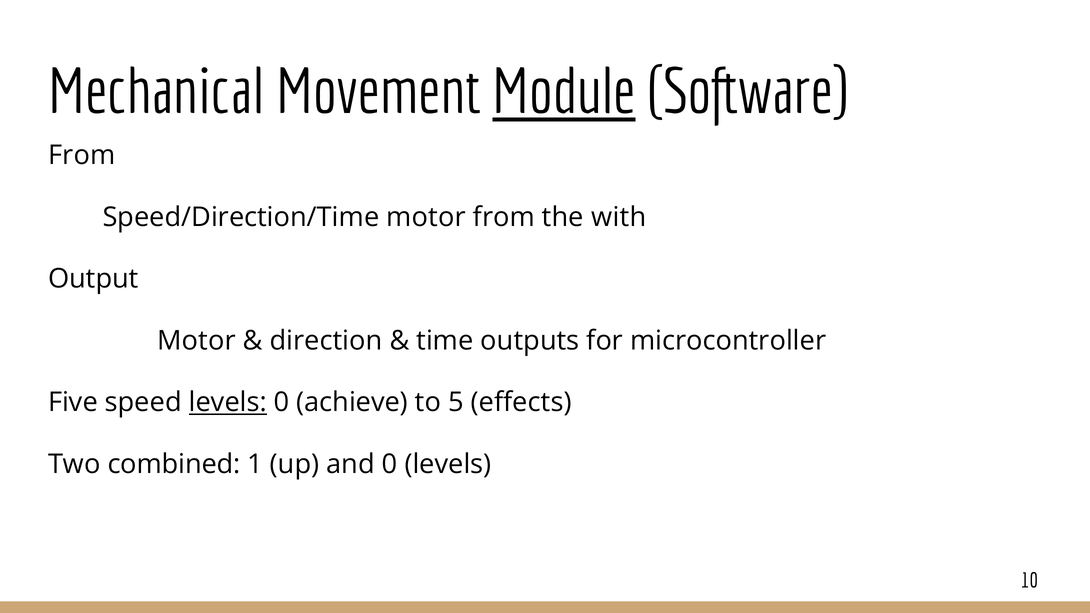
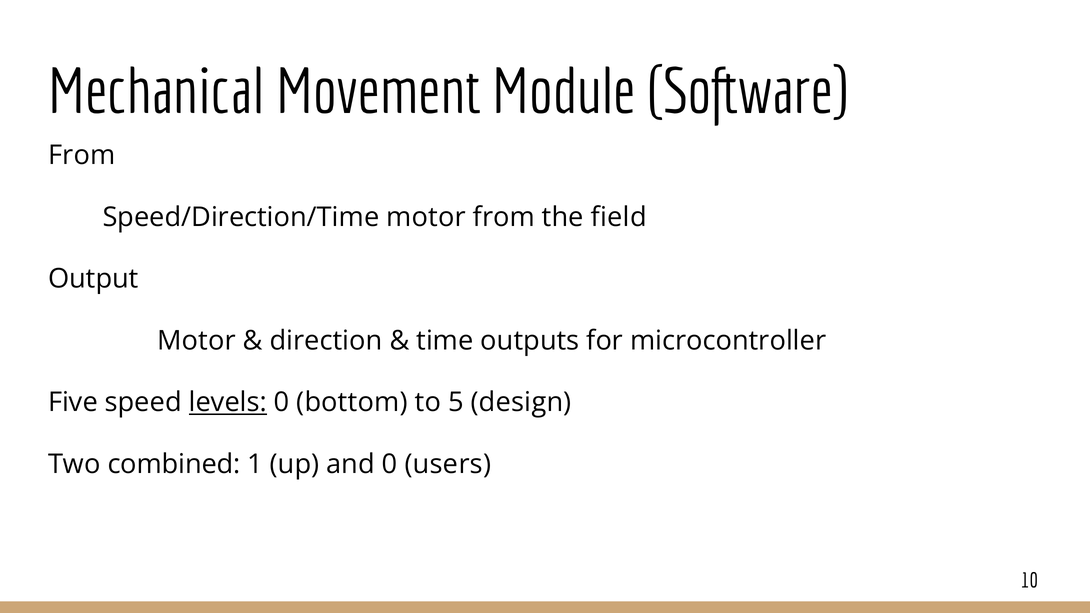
Module underline: present -> none
with: with -> field
achieve: achieve -> bottom
effects: effects -> design
0 levels: levels -> users
